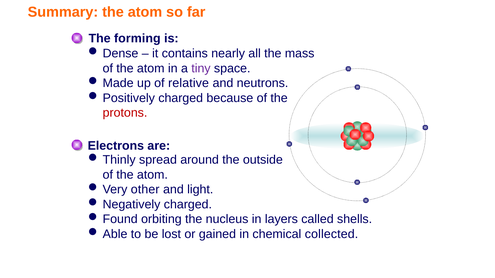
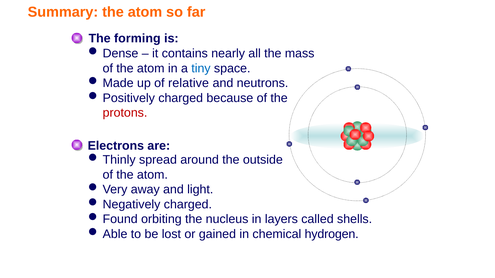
tiny colour: purple -> blue
other: other -> away
collected: collected -> hydrogen
